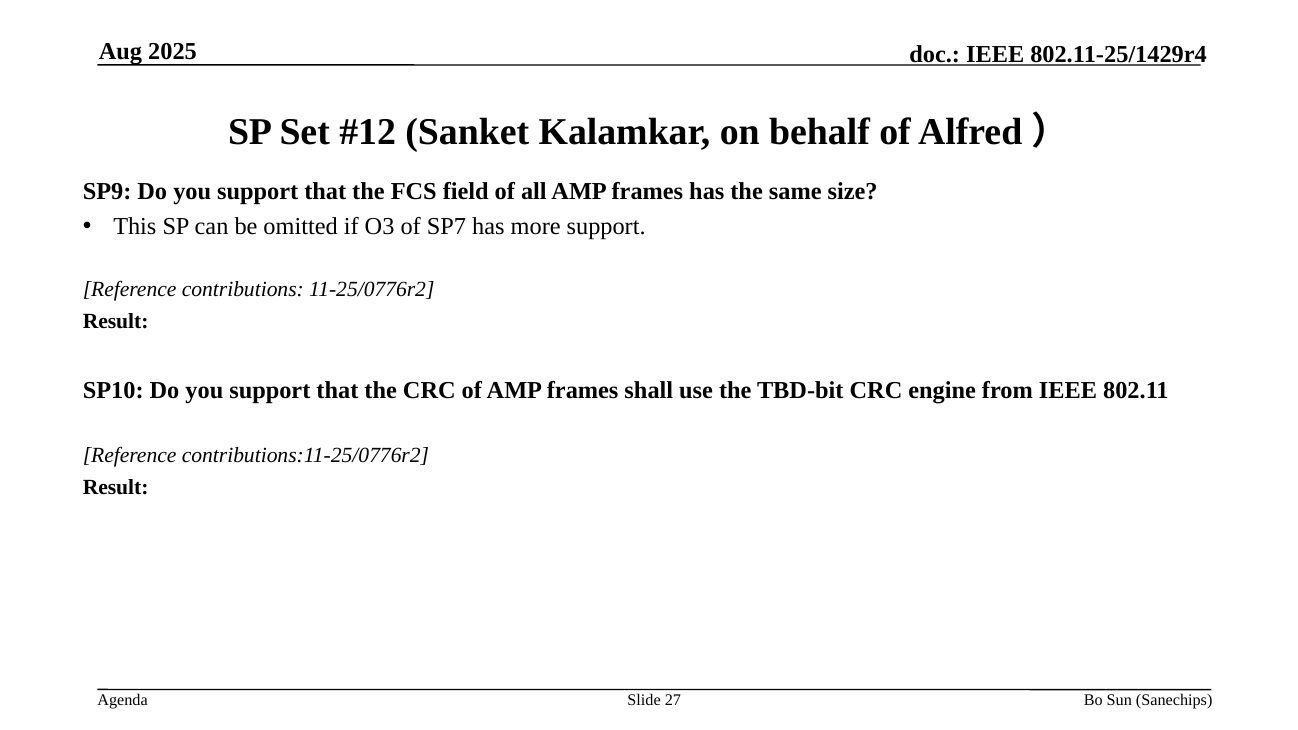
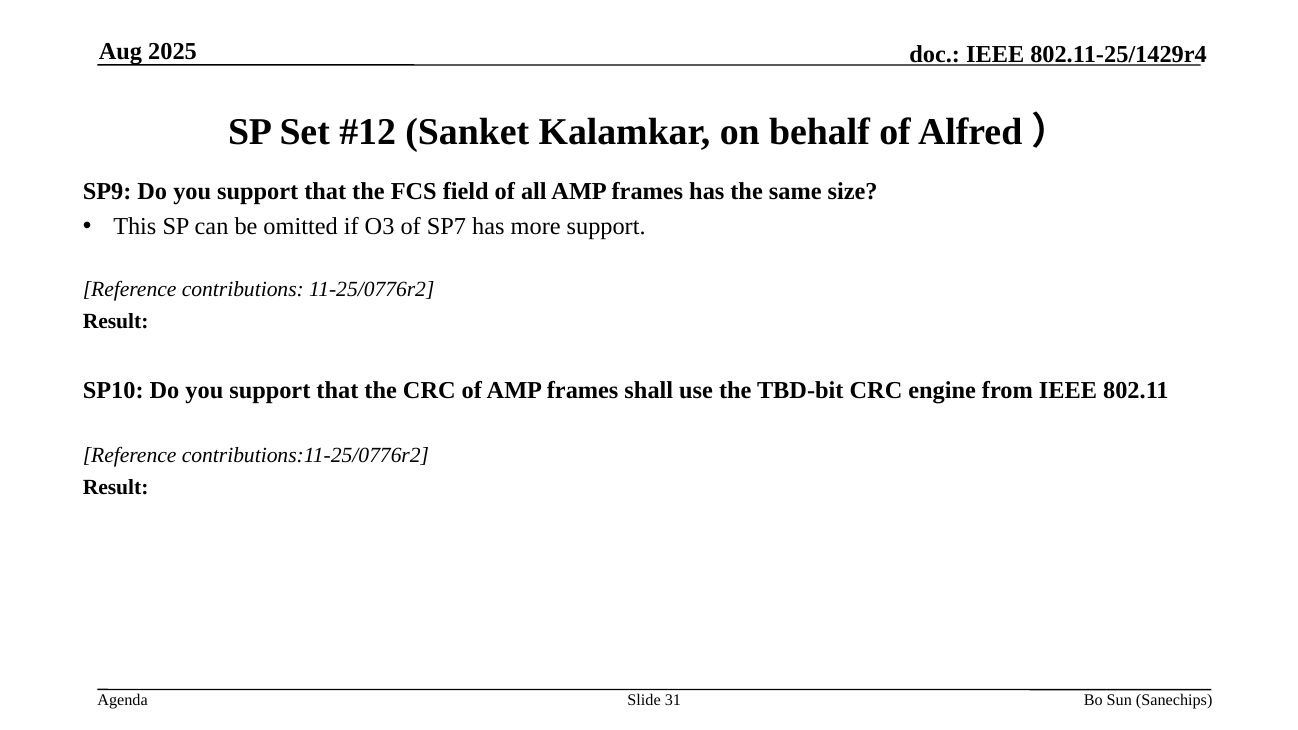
27: 27 -> 31
